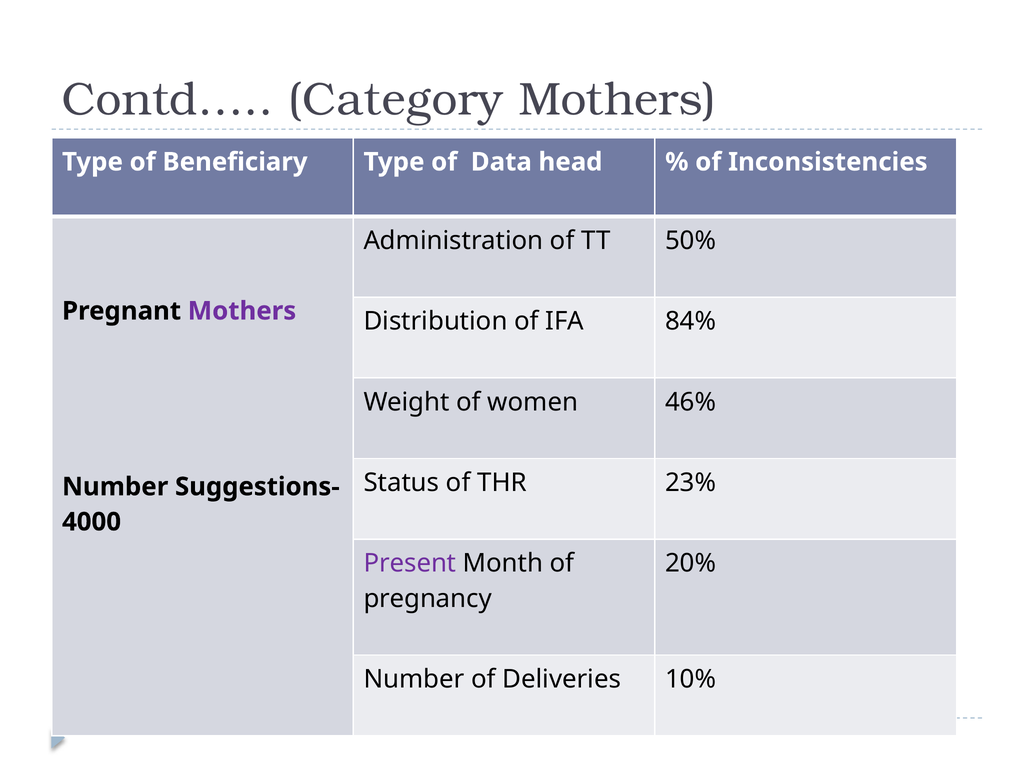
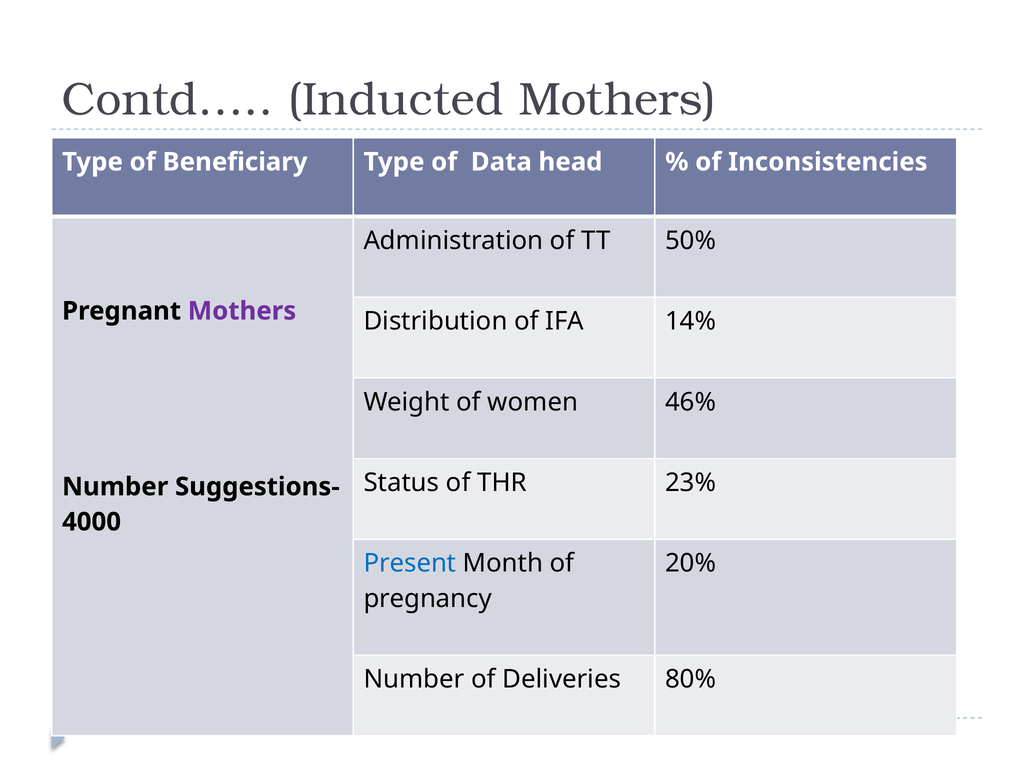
Category: Category -> Inducted
84%: 84% -> 14%
Present colour: purple -> blue
10%: 10% -> 80%
